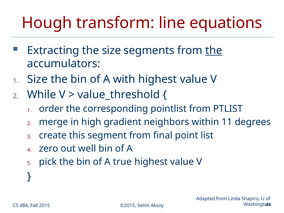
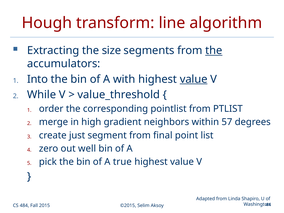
equations: equations -> algorithm
Size at (37, 79): Size -> Into
value at (194, 79) underline: none -> present
11: 11 -> 57
this: this -> just
